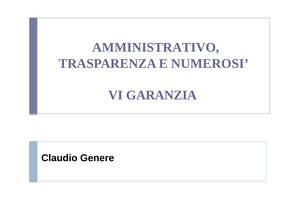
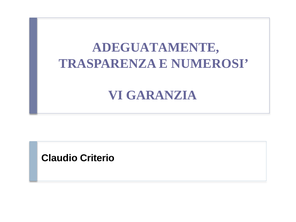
AMMINISTRATIVO: AMMINISTRATIVO -> ADEGUATAMENTE
Genere: Genere -> Criterio
